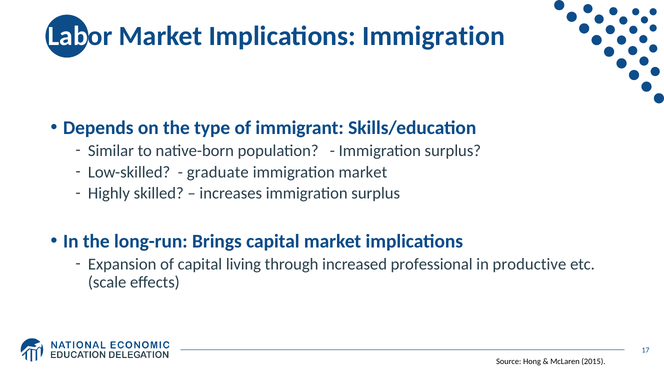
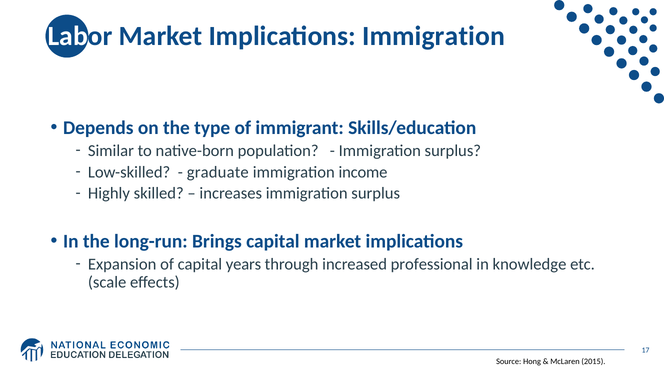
immigration market: market -> income
living: living -> years
productive: productive -> knowledge
